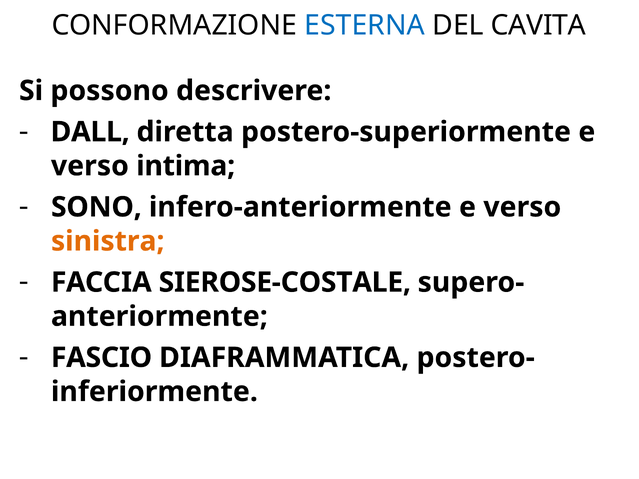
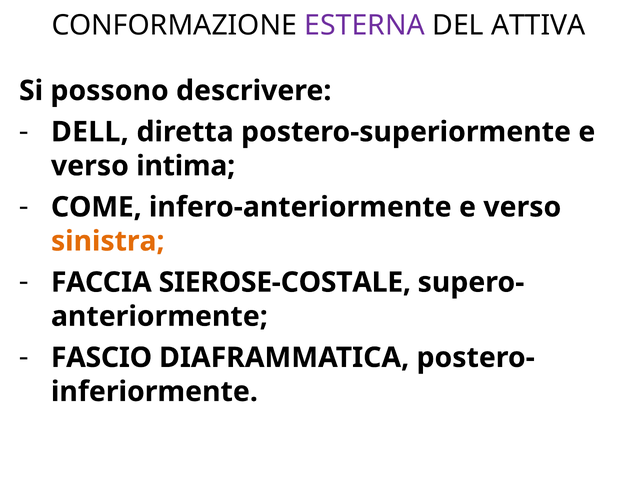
ESTERNA colour: blue -> purple
CAVITA: CAVITA -> ATTIVA
DALL: DALL -> DELL
SONO: SONO -> COME
